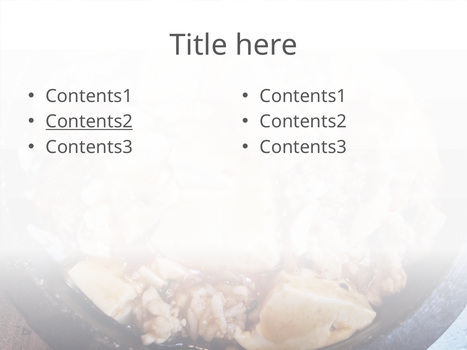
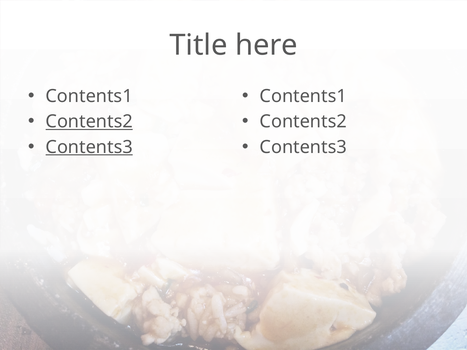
Contents3 at (89, 147) underline: none -> present
